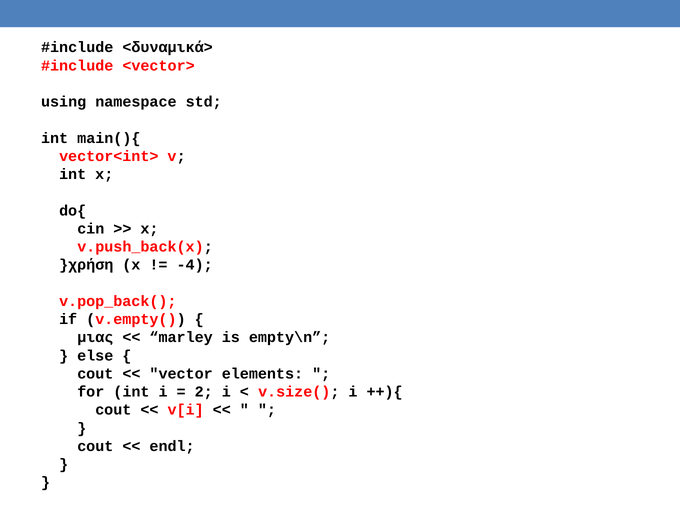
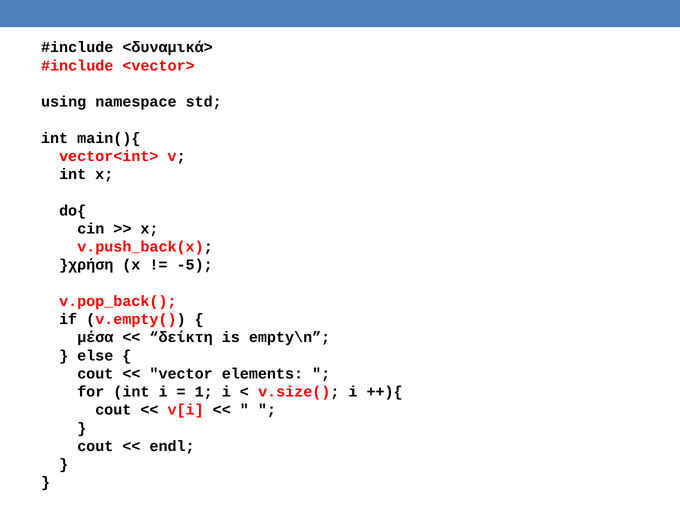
-4: -4 -> -5
μιας: μιας -> μέσα
marley: marley -> δείκτη
2: 2 -> 1
